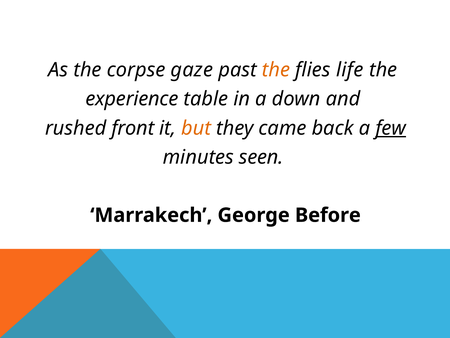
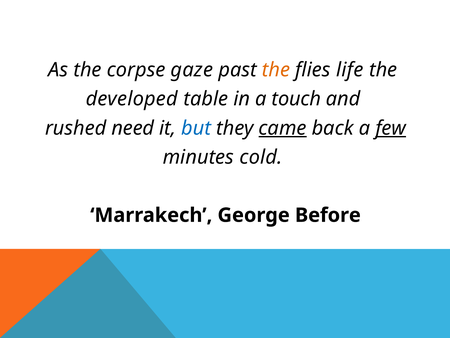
experience: experience -> developed
down: down -> touch
front: front -> need
but colour: orange -> blue
came underline: none -> present
seen: seen -> cold
